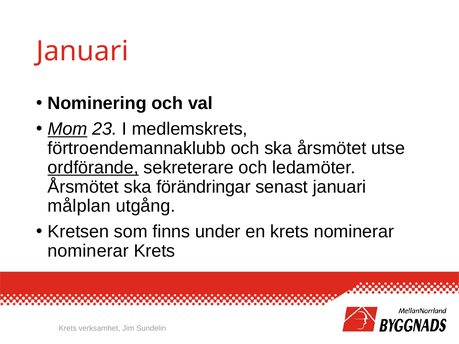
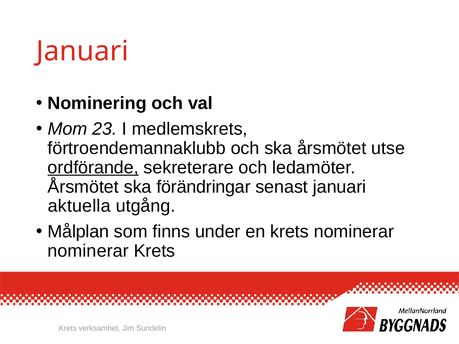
Mom underline: present -> none
målplan: målplan -> aktuella
Kretsen: Kretsen -> Målplan
